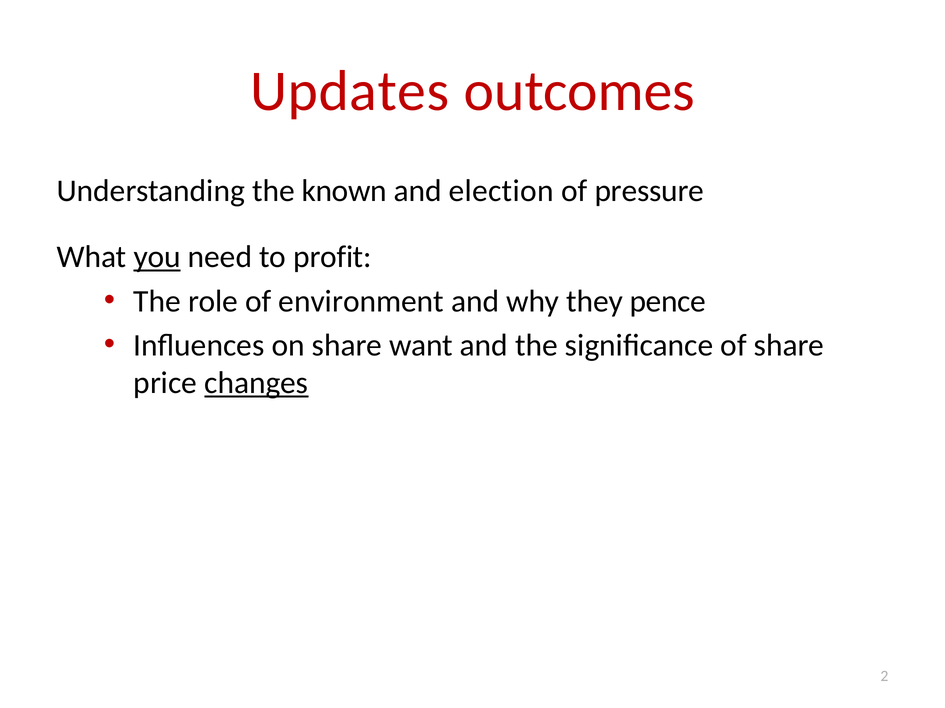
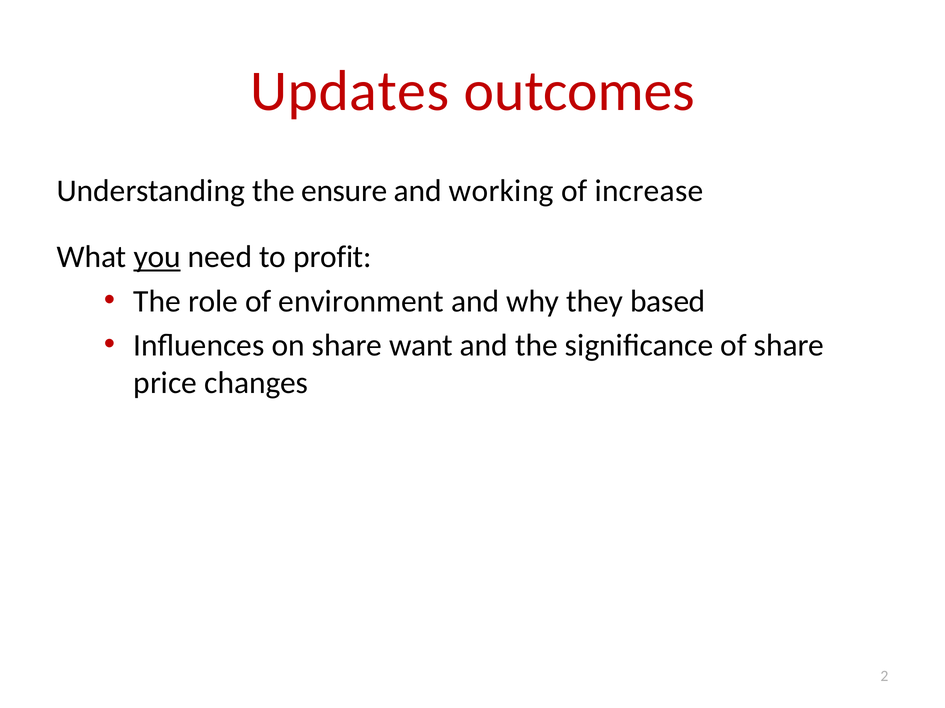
known: known -> ensure
election: election -> working
pressure: pressure -> increase
pence: pence -> based
changes underline: present -> none
